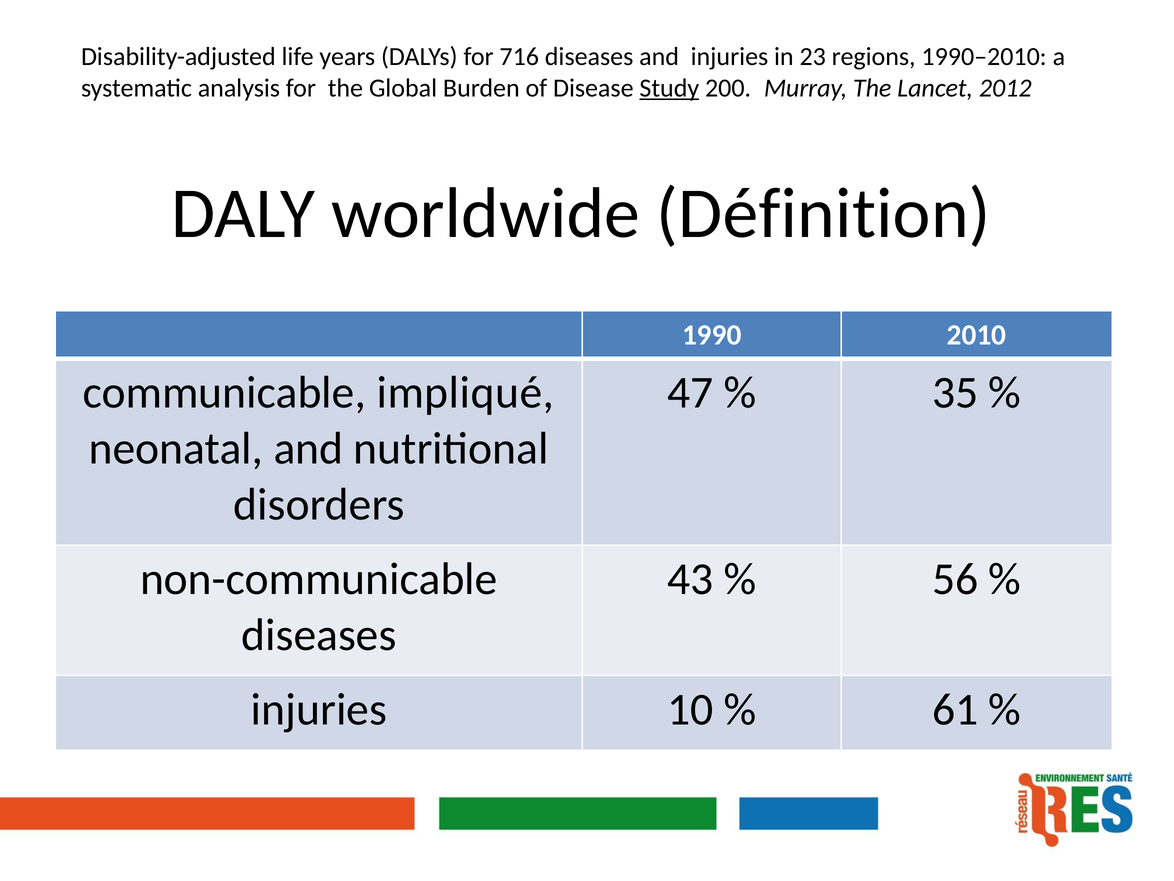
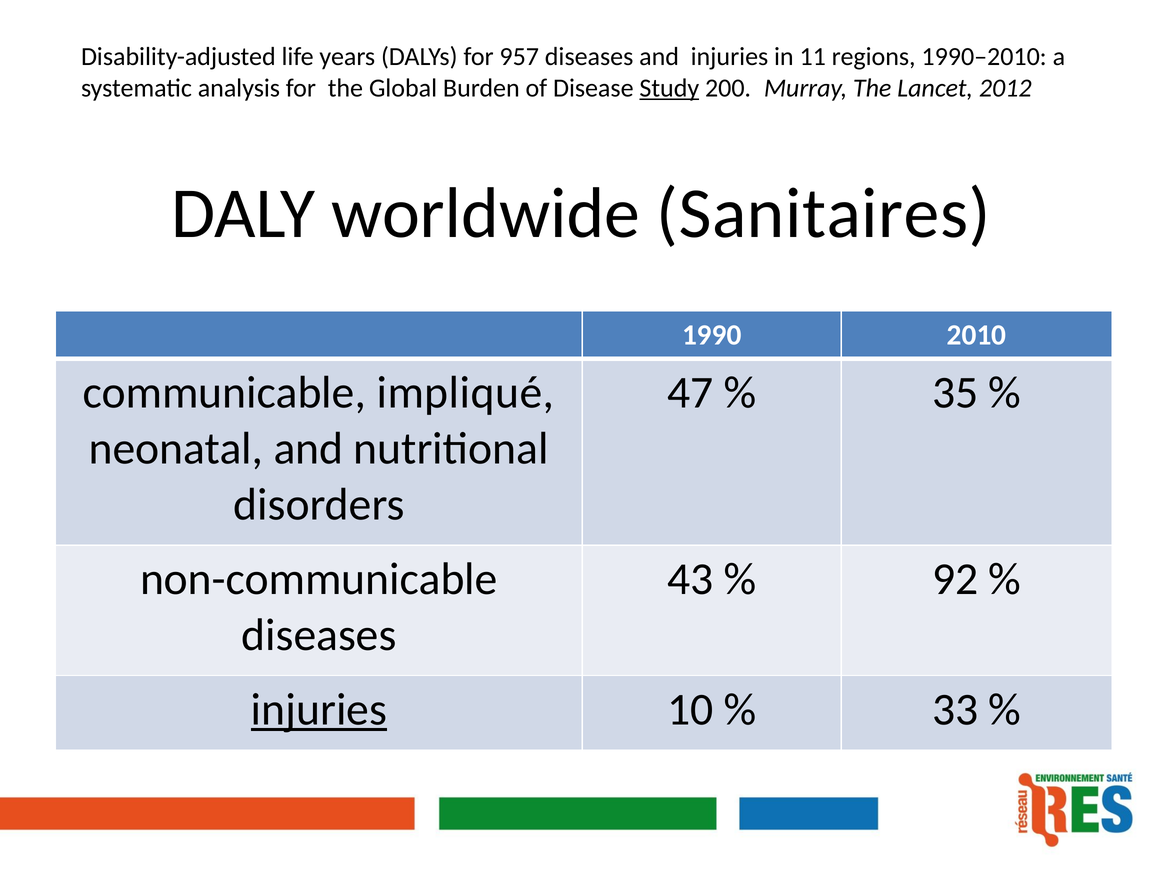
716: 716 -> 957
23: 23 -> 11
Définition: Définition -> Sanitaires
56: 56 -> 92
injuries at (319, 709) underline: none -> present
61: 61 -> 33
